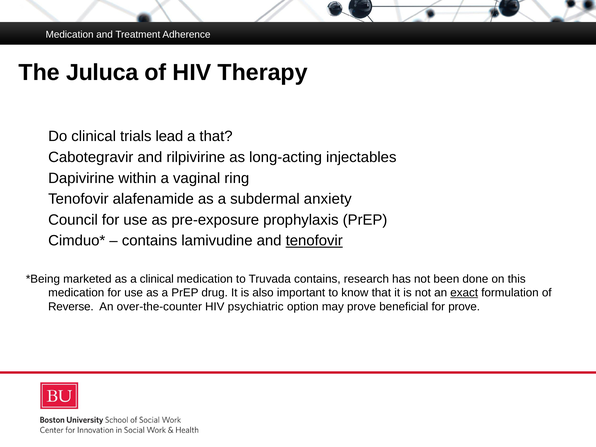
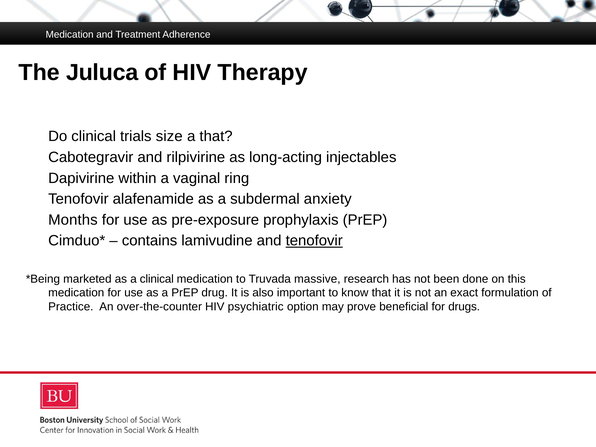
lead: lead -> size
Council: Council -> Months
Truvada contains: contains -> massive
exact underline: present -> none
Reverse: Reverse -> Practice
for prove: prove -> drugs
